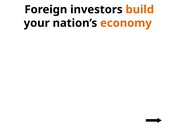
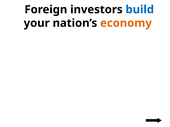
build colour: orange -> blue
